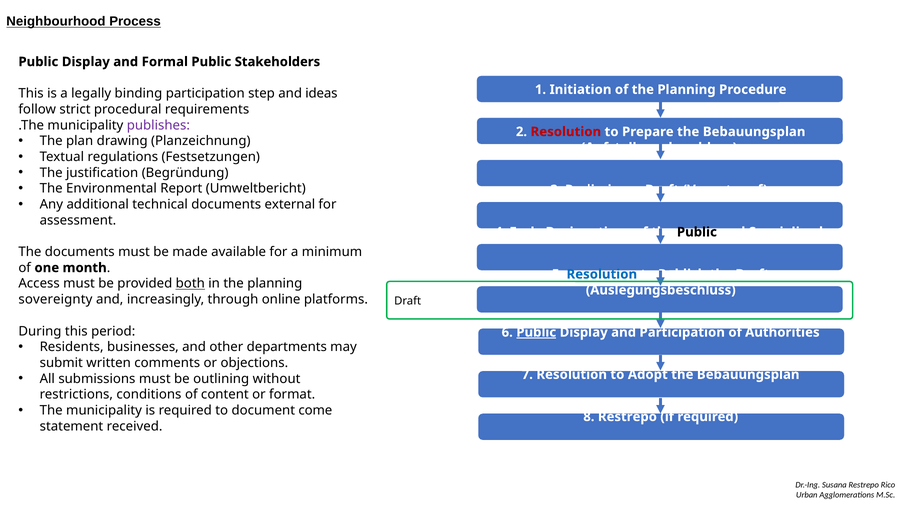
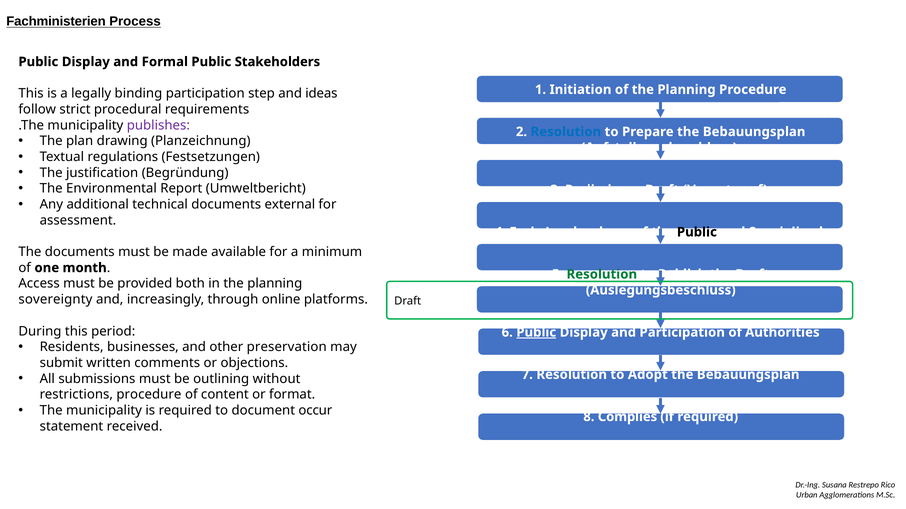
Neighbourhood: Neighbourhood -> Fachministerien
Resolution at (566, 132) colour: red -> blue
Designations: Designations -> Landesebene
Resolution at (602, 275) colour: blue -> green
both underline: present -> none
departments: departments -> preservation
restrictions conditions: conditions -> procedure
come: come -> occur
8 Restrepo: Restrepo -> Complies
